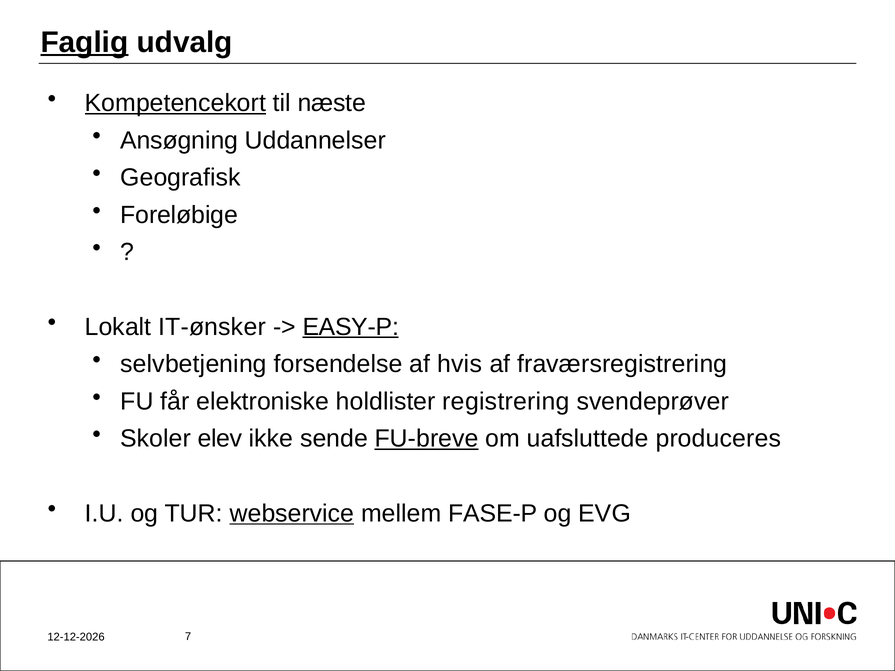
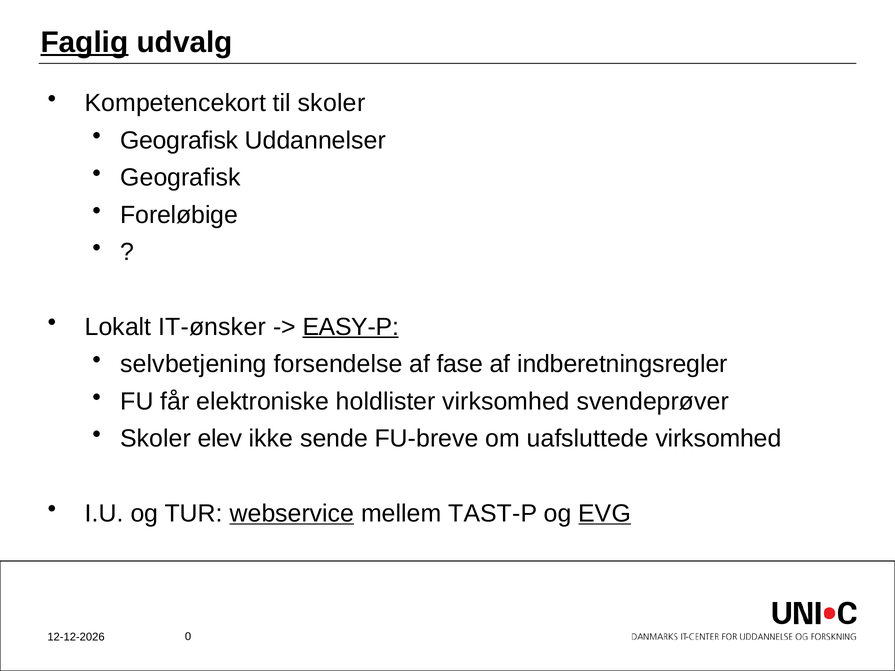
Kompetencekort underline: present -> none
til næste: næste -> skoler
Ansøgning at (179, 140): Ansøgning -> Geografisk
hvis: hvis -> fase
fraværsregistrering: fraværsregistrering -> indberetningsregler
holdlister registrering: registrering -> virksomhed
FU-breve underline: present -> none
uafsluttede produceres: produceres -> virksomhed
FASE-P: FASE-P -> TAST-P
EVG underline: none -> present
7: 7 -> 0
